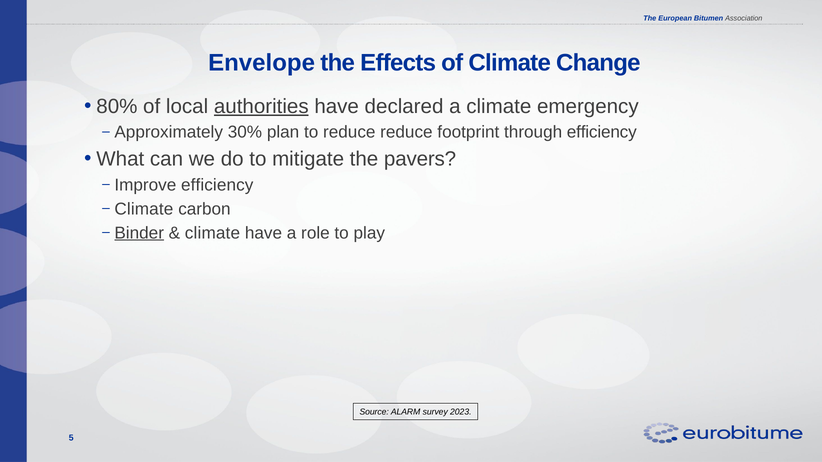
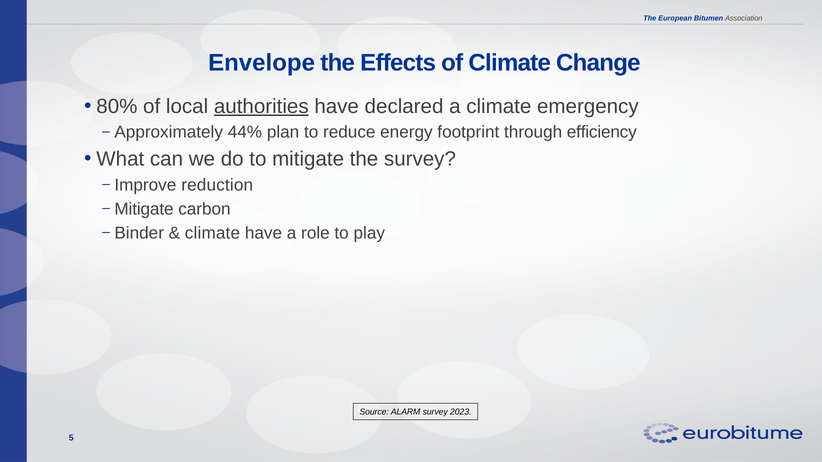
30%: 30% -> 44%
reduce reduce: reduce -> energy
the pavers: pavers -> survey
Improve efficiency: efficiency -> reduction
Climate at (144, 209): Climate -> Mitigate
Binder underline: present -> none
